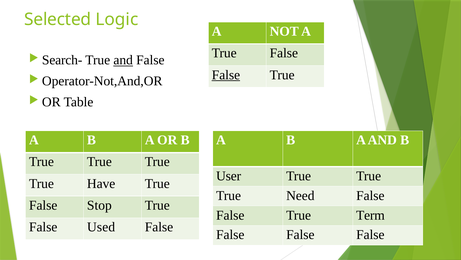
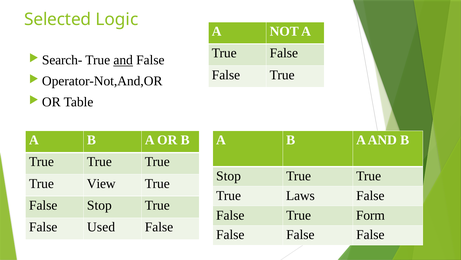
False at (226, 75) underline: present -> none
User at (229, 175): User -> Stop
Have: Have -> View
Need: Need -> Laws
Term: Term -> Form
